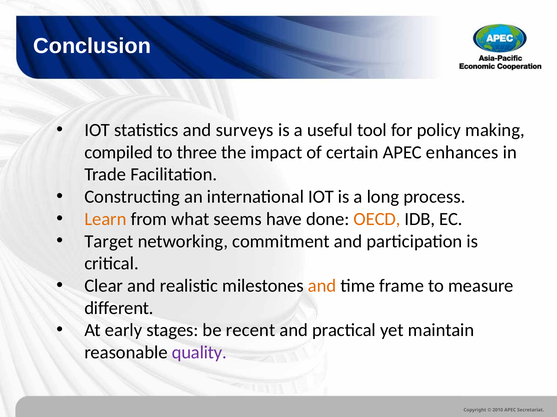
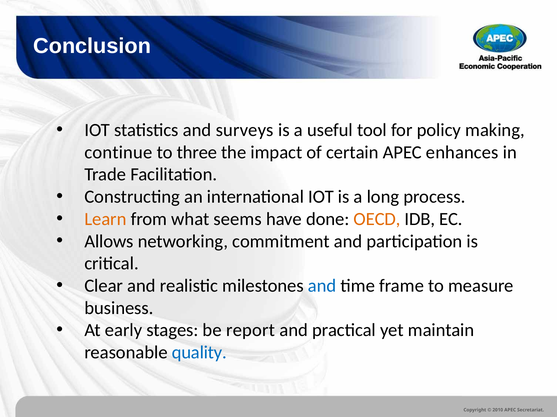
compiled: compiled -> continue
Target: Target -> Allows
and at (322, 286) colour: orange -> blue
different: different -> business
recent: recent -> report
quality colour: purple -> blue
